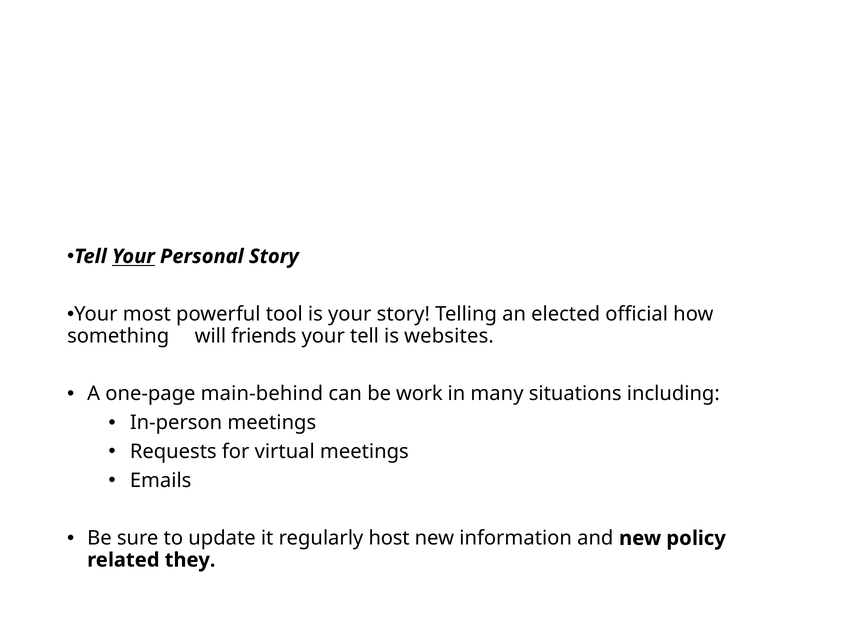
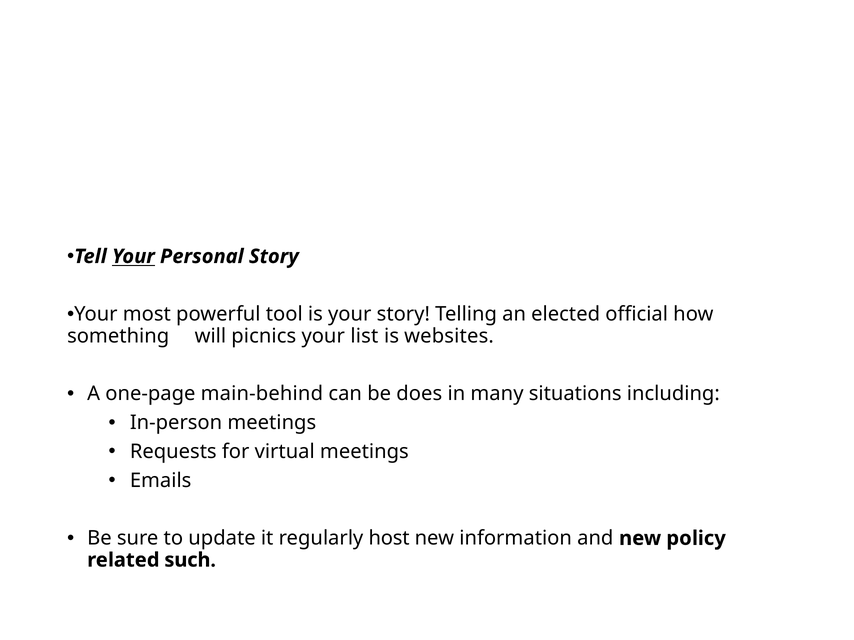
friends: friends -> picnics
your tell: tell -> list
work: work -> does
they: they -> such
